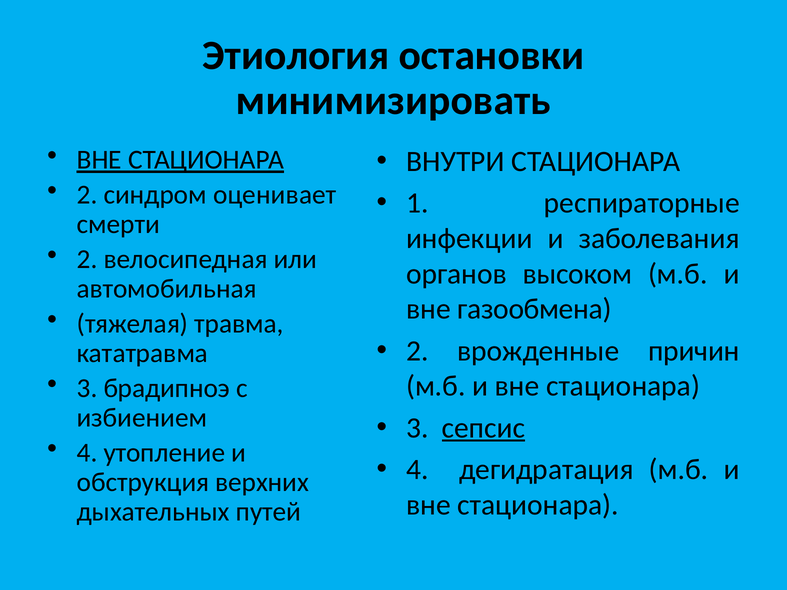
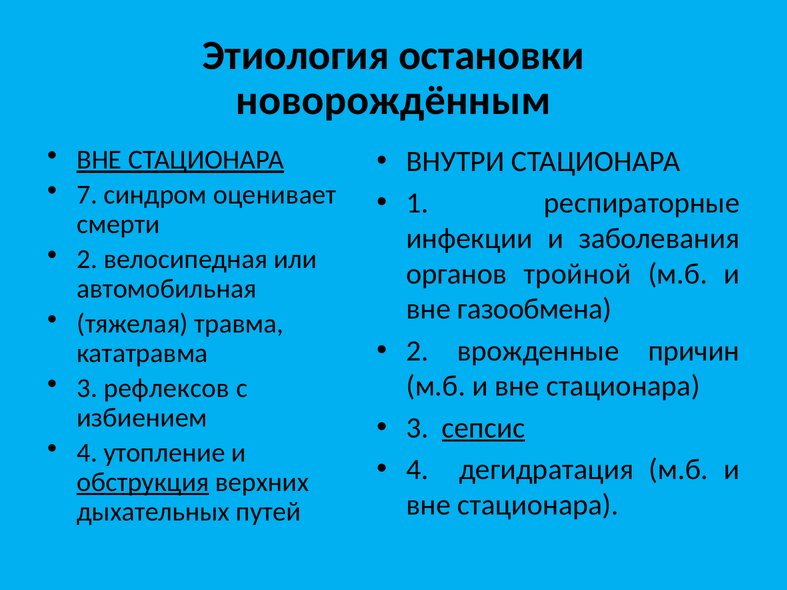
минимизировать: минимизировать -> новорождённым
2 at (87, 195): 2 -> 7
высоком: высоком -> тройной
брадипноэ: брадипноэ -> рефлексов
обструкция underline: none -> present
